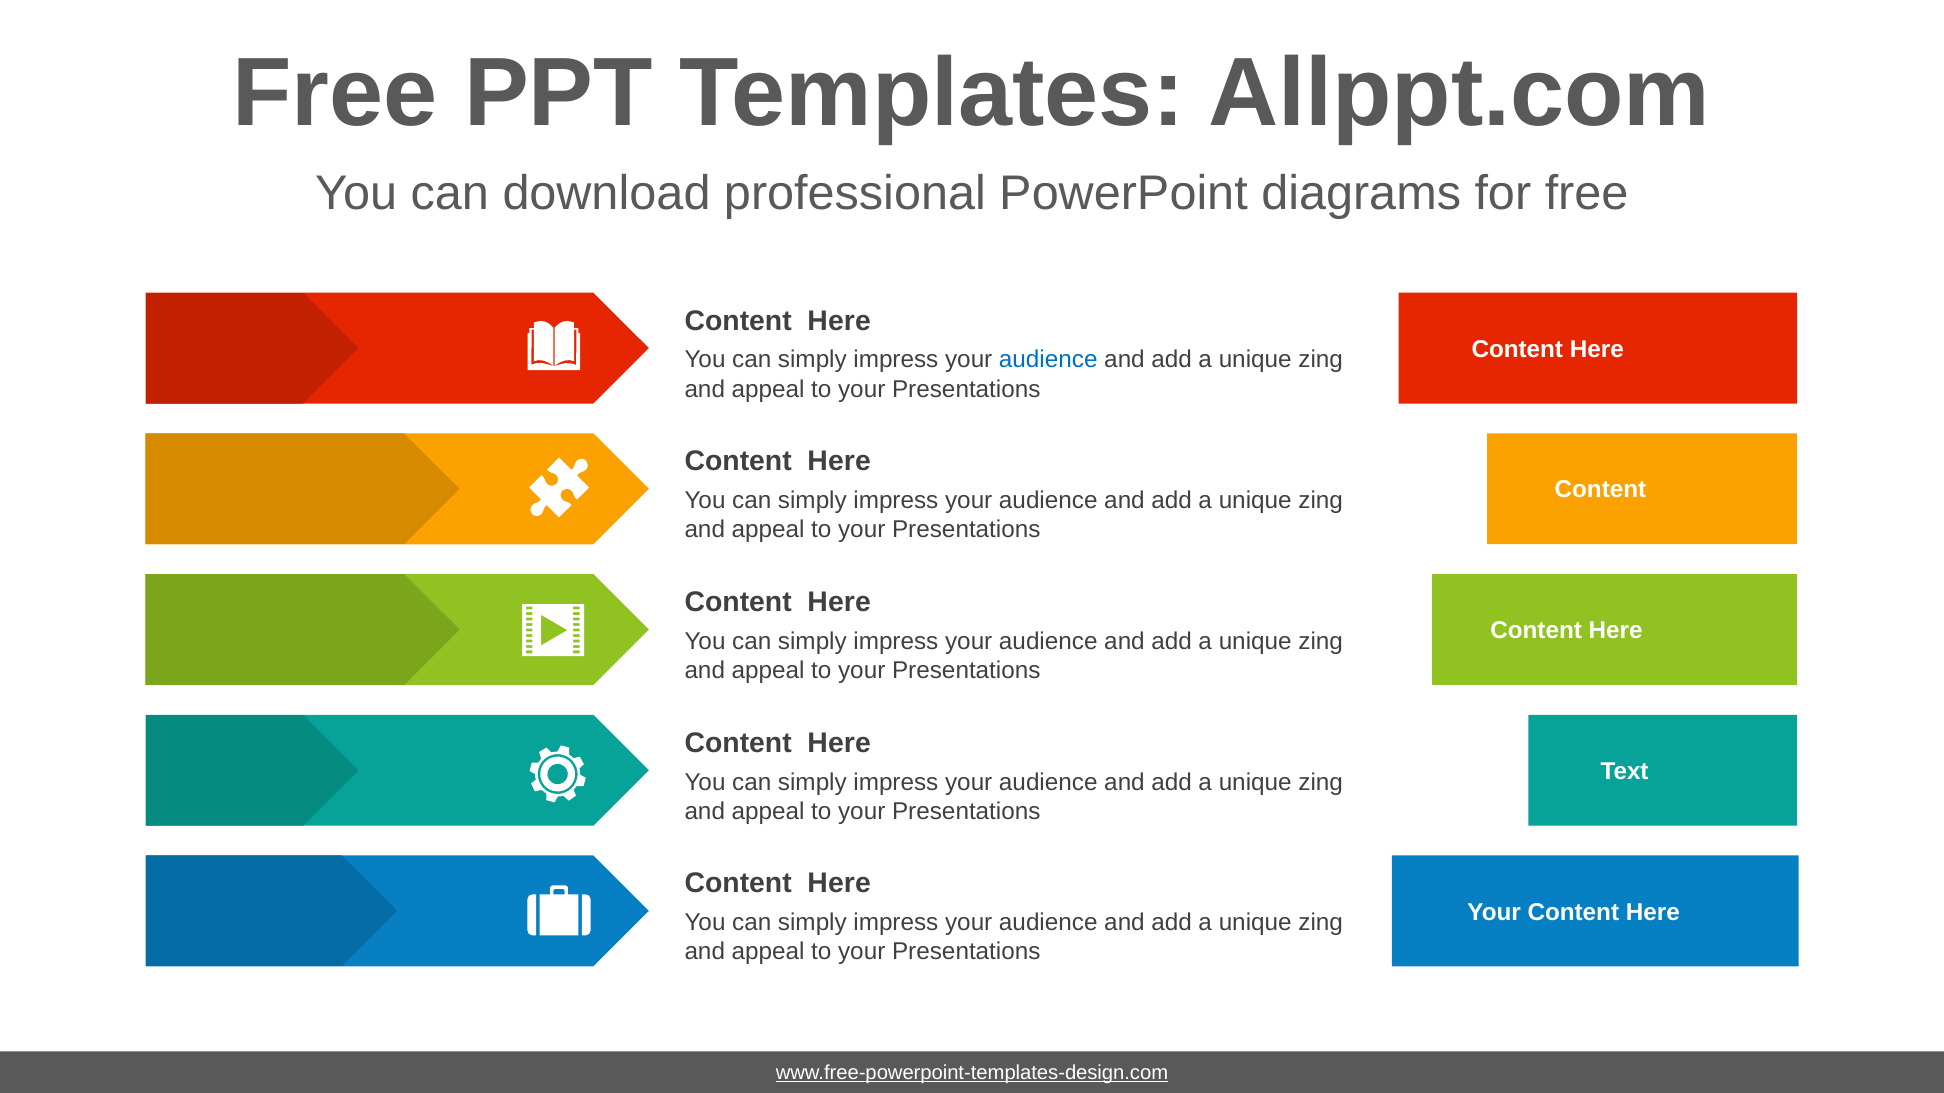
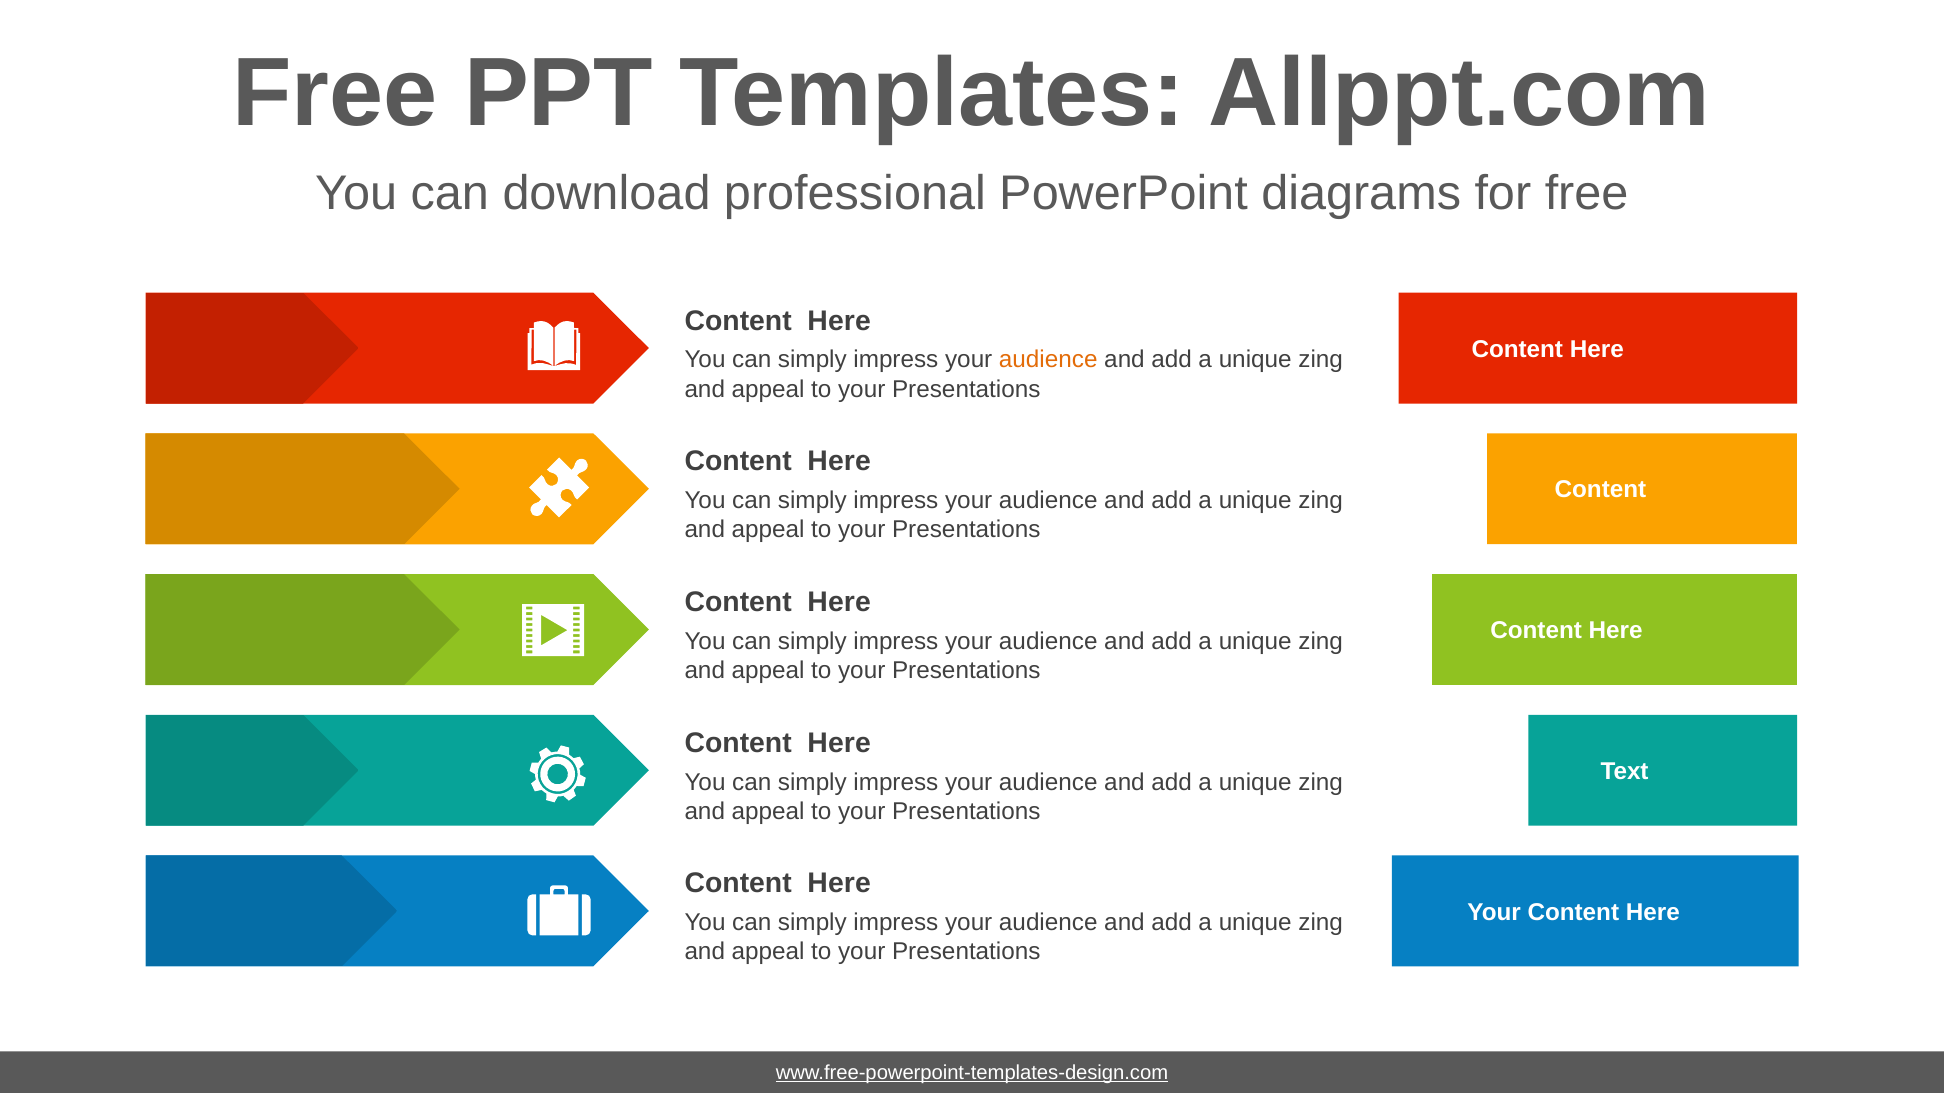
audience at (1048, 360) colour: blue -> orange
